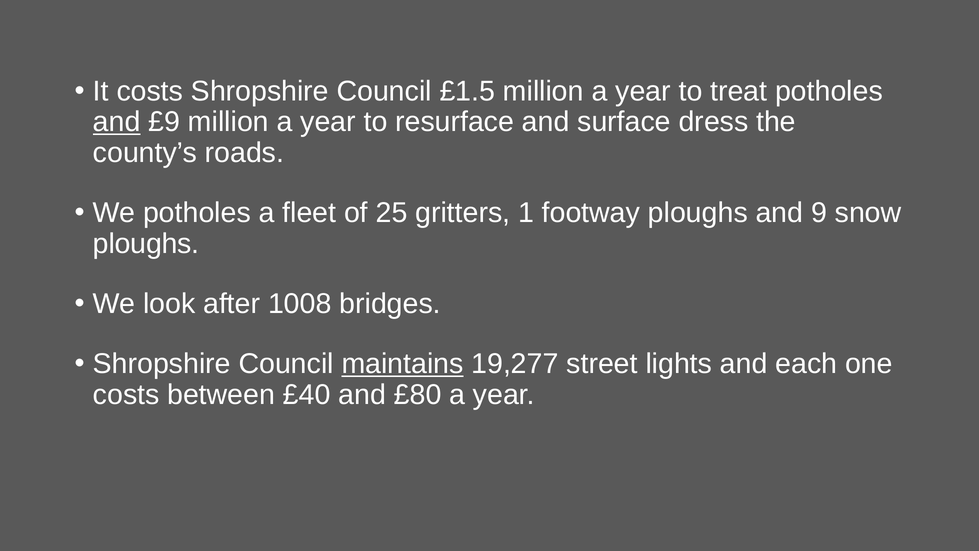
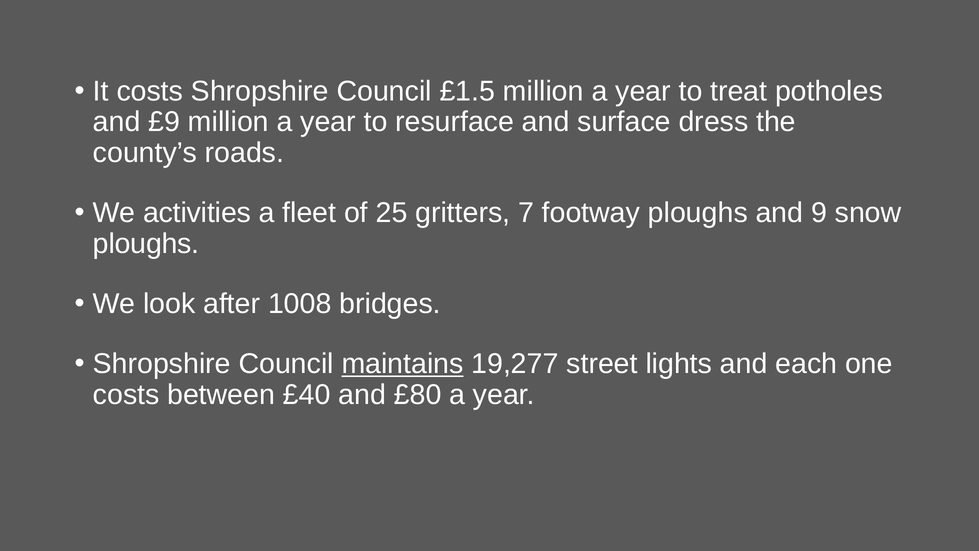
and at (117, 122) underline: present -> none
We potholes: potholes -> activities
1: 1 -> 7
